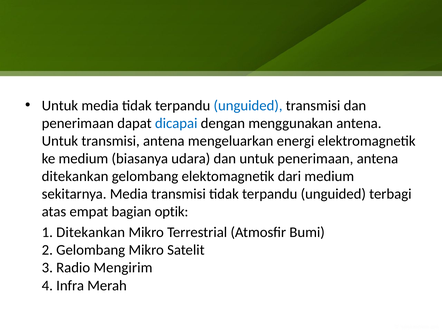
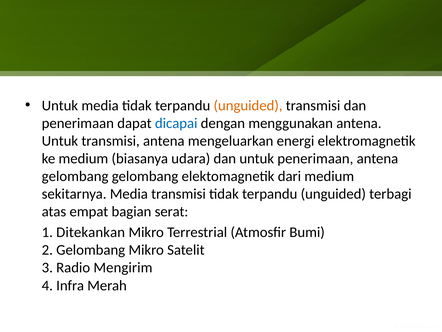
unguided at (248, 105) colour: blue -> orange
ditekankan at (75, 176): ditekankan -> gelombang
optik: optik -> serat
